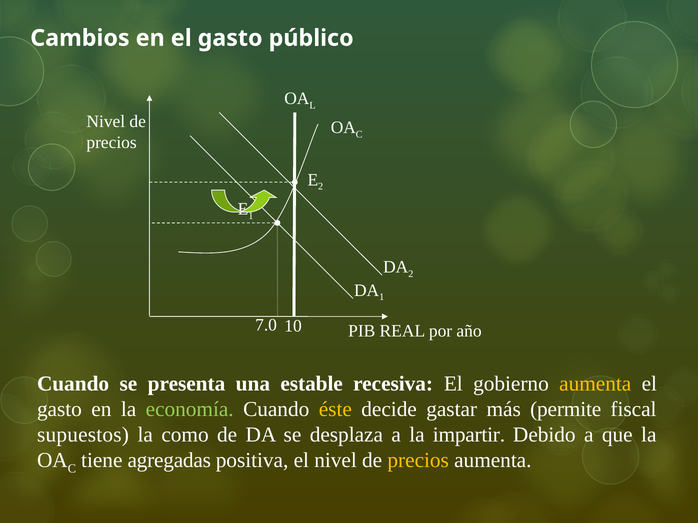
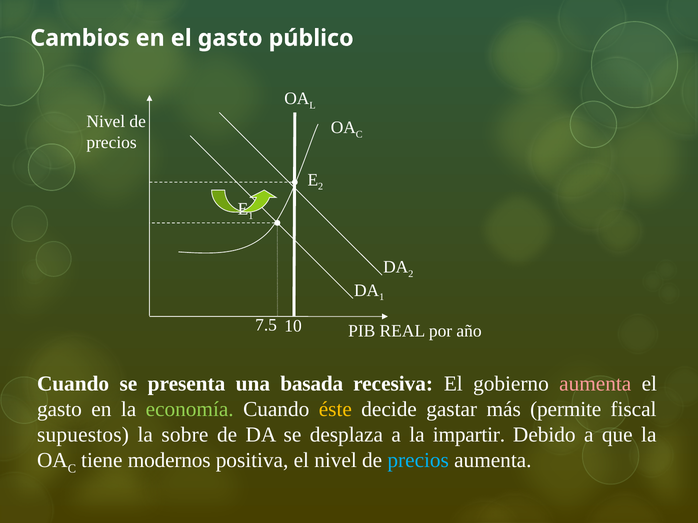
7.0: 7.0 -> 7.5
estable: estable -> basada
aumenta at (595, 384) colour: yellow -> pink
como: como -> sobre
agregadas: agregadas -> modernos
precios at (418, 461) colour: yellow -> light blue
